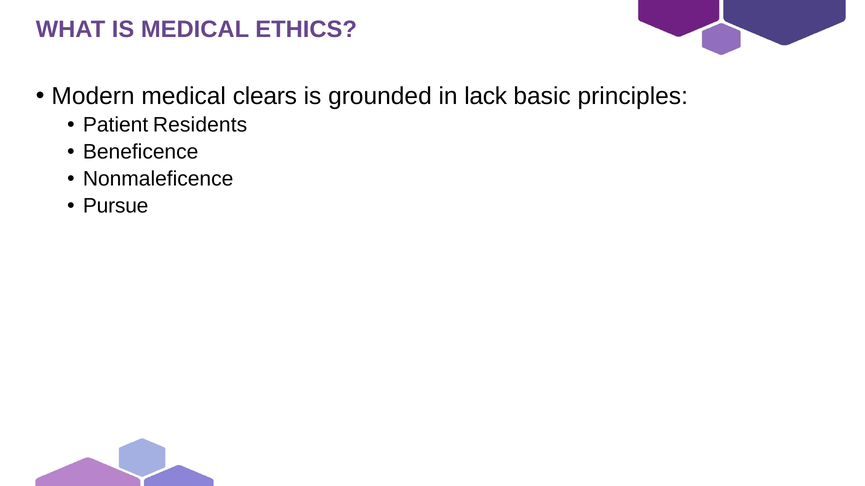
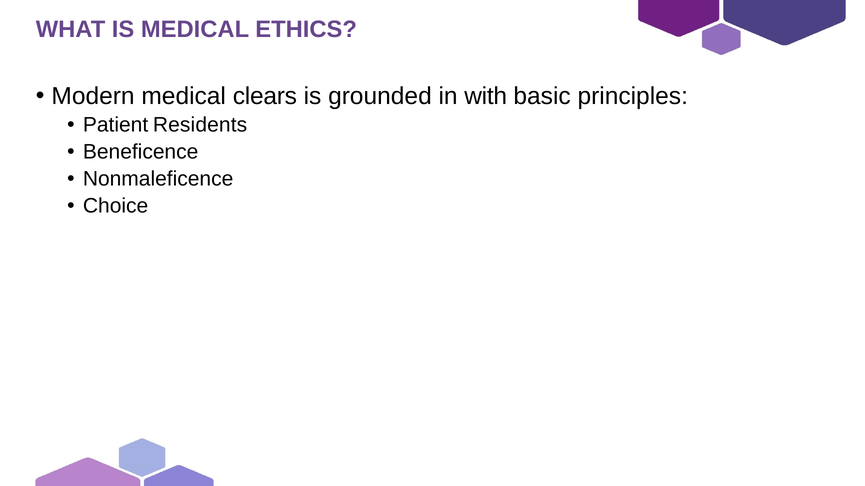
lack: lack -> with
Pursue: Pursue -> Choice
